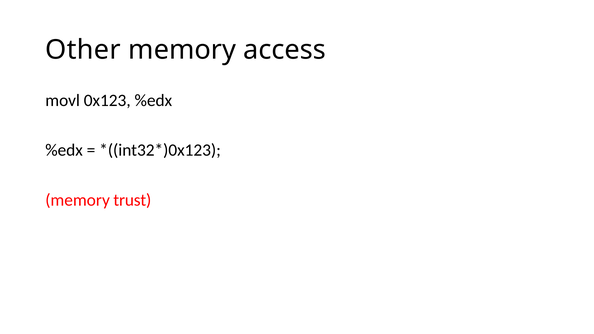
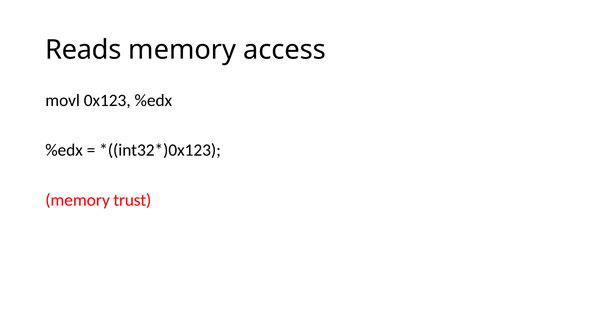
Other: Other -> Reads
